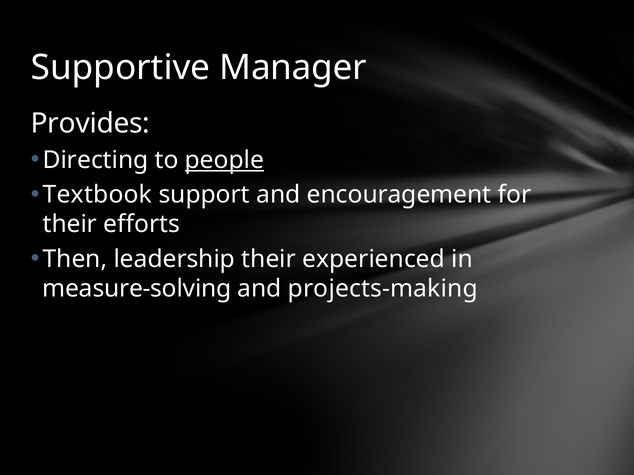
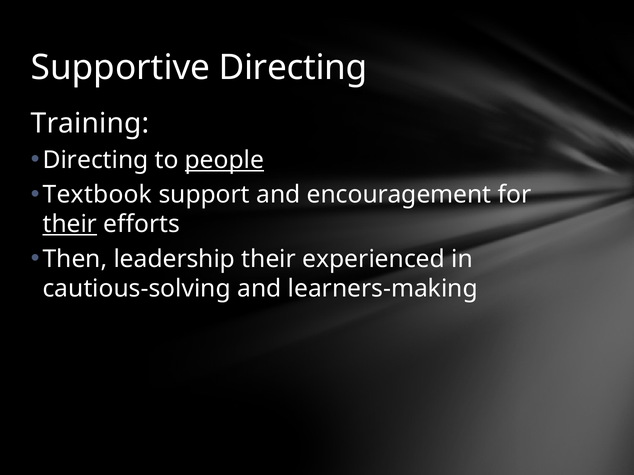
Supportive Manager: Manager -> Directing
Provides: Provides -> Training
their at (70, 225) underline: none -> present
measure-solving: measure-solving -> cautious-solving
projects-making: projects-making -> learners-making
